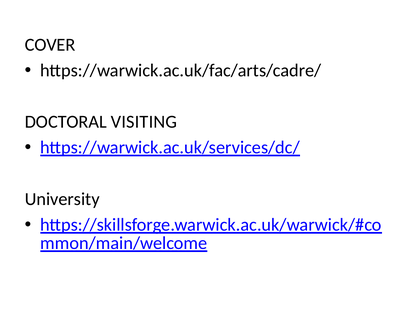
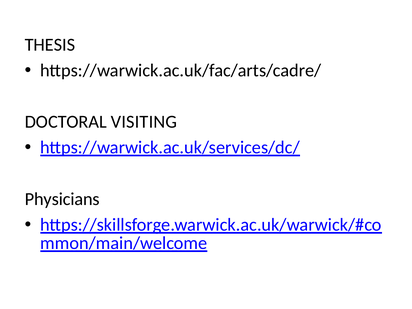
COVER: COVER -> THESIS
University: University -> Physicians
